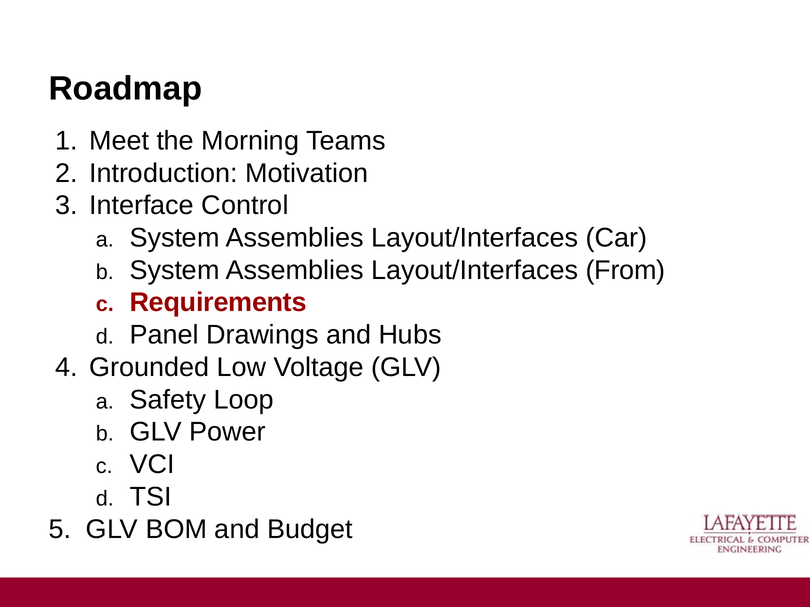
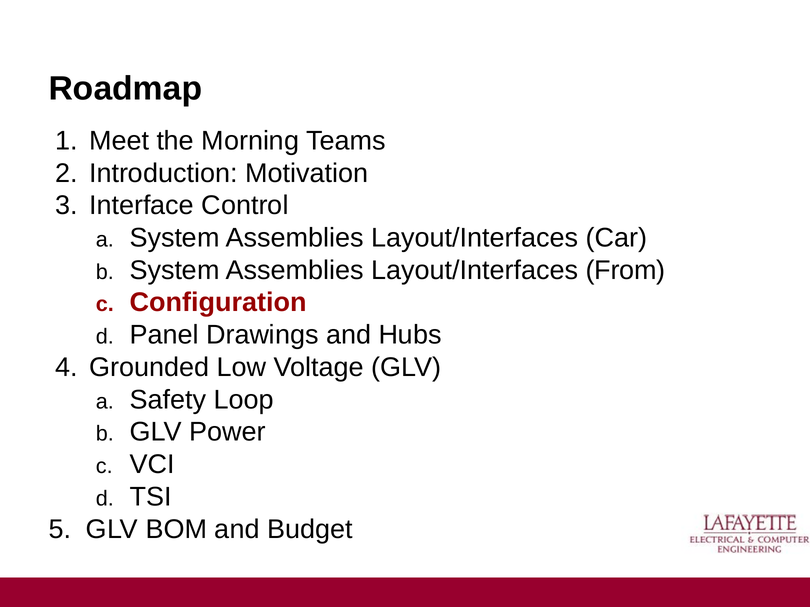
Requirements: Requirements -> Configuration
